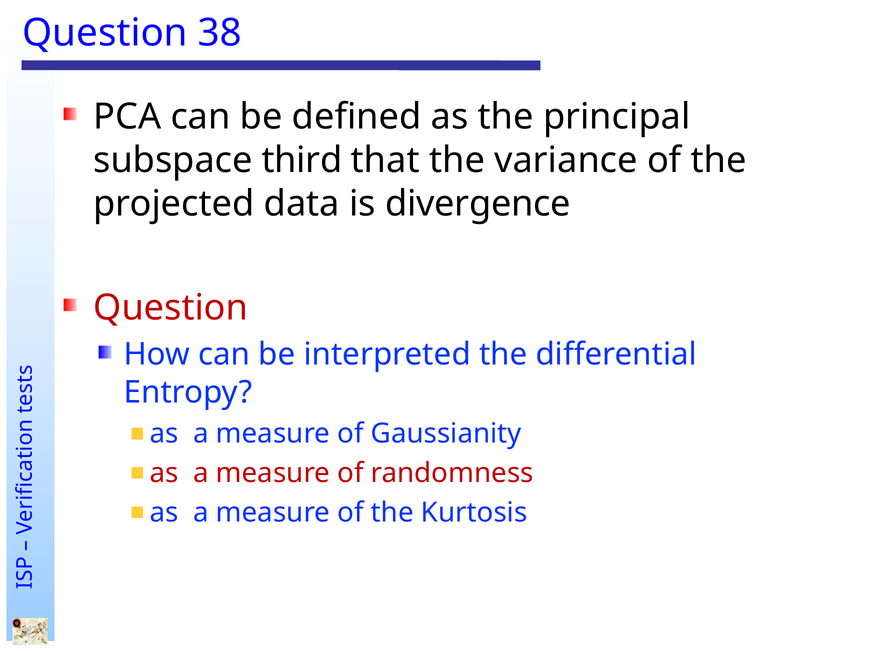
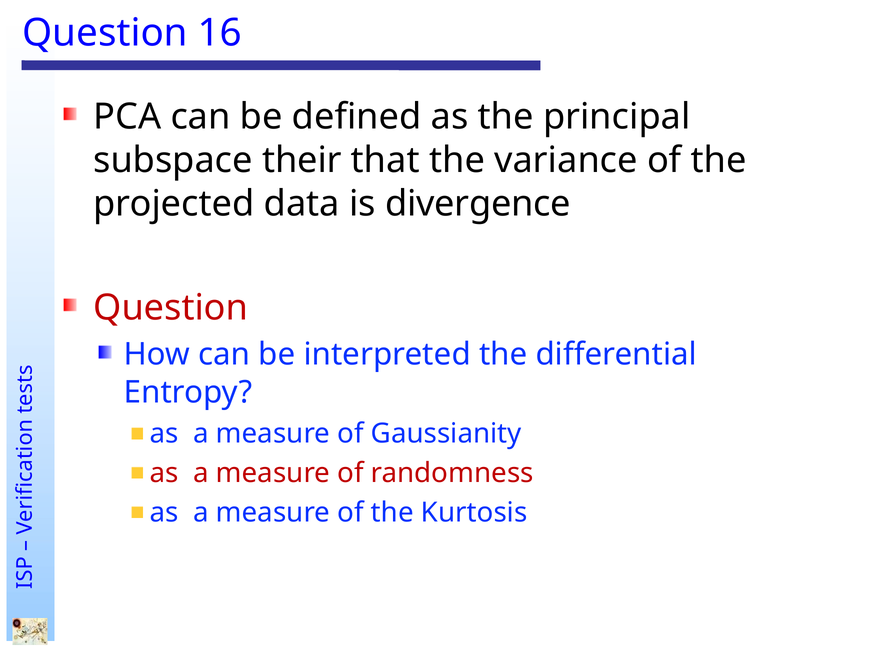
38: 38 -> 16
third: third -> their
